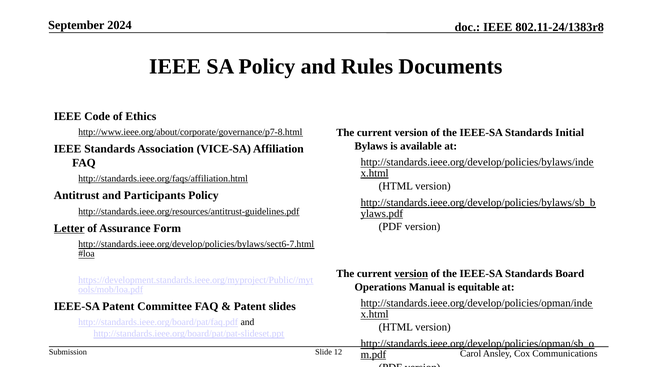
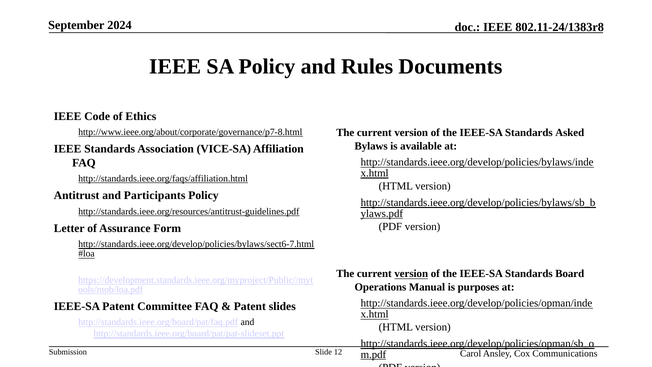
Initial: Initial -> Asked
Letter underline: present -> none
equitable: equitable -> purposes
